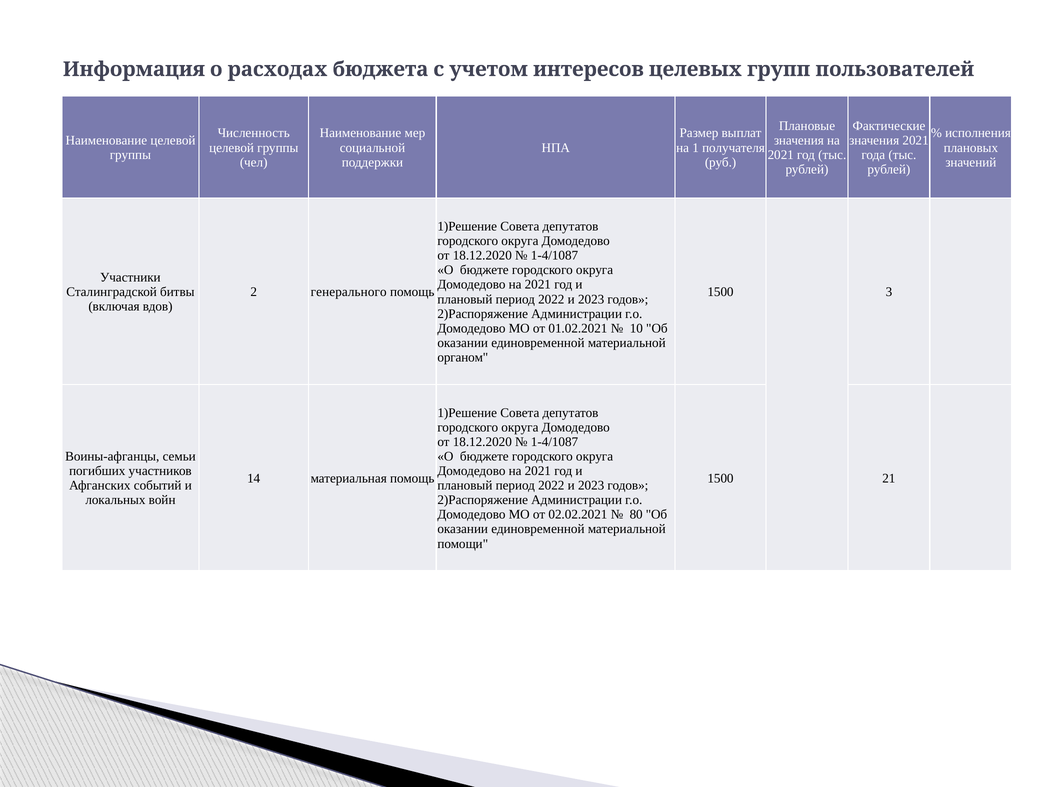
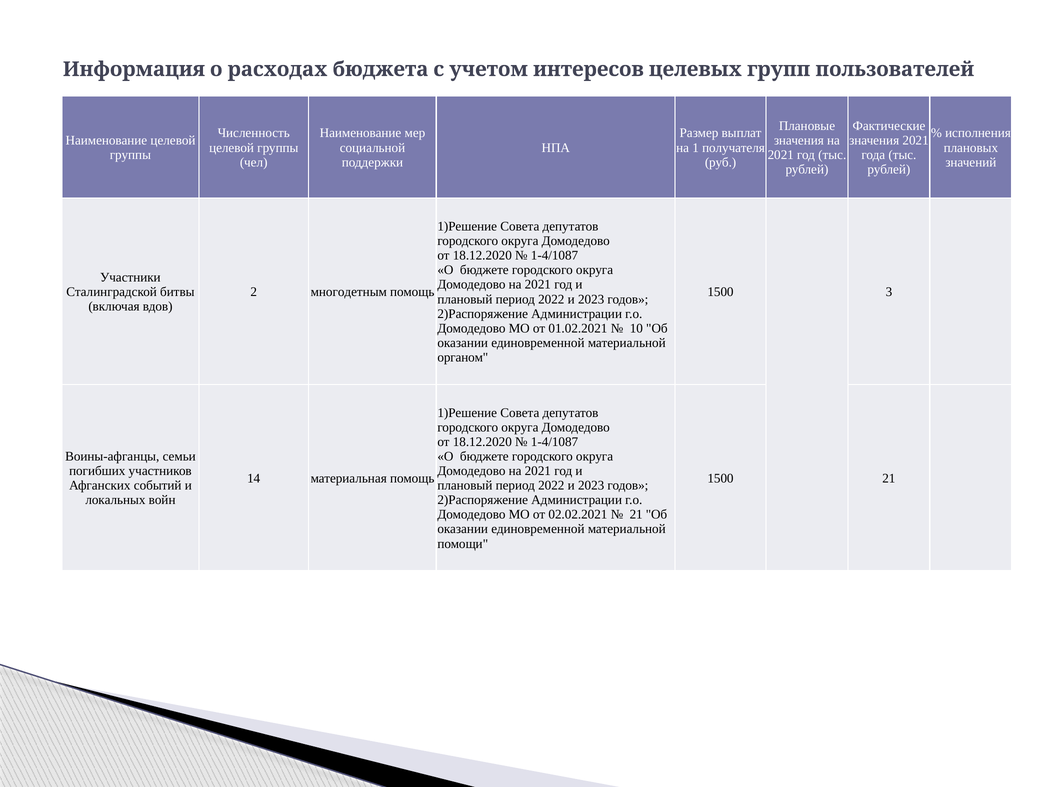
генерального: генерального -> многодетным
80 at (636, 514): 80 -> 21
